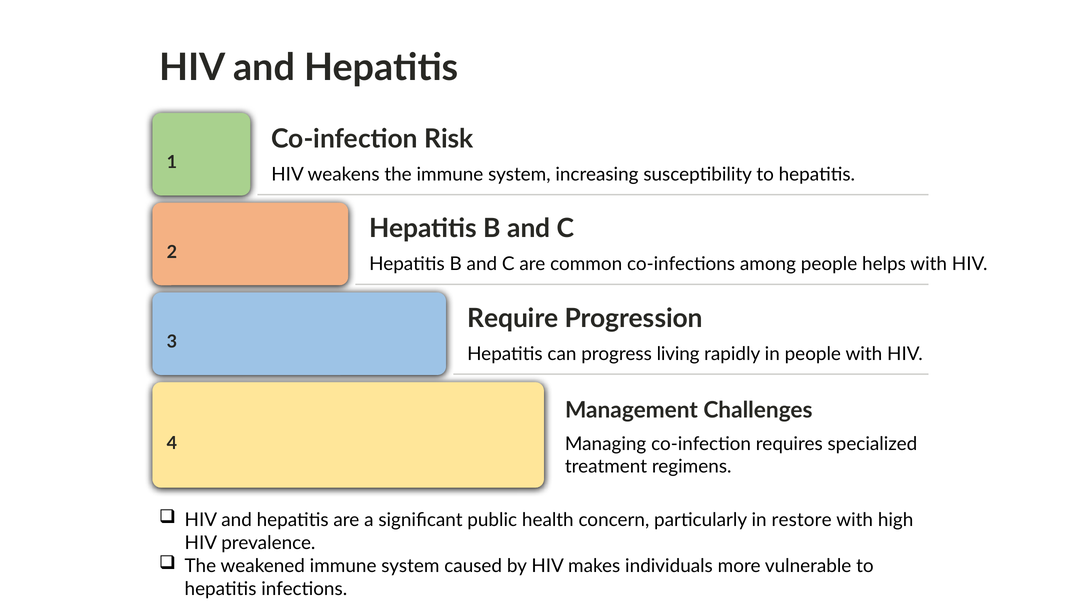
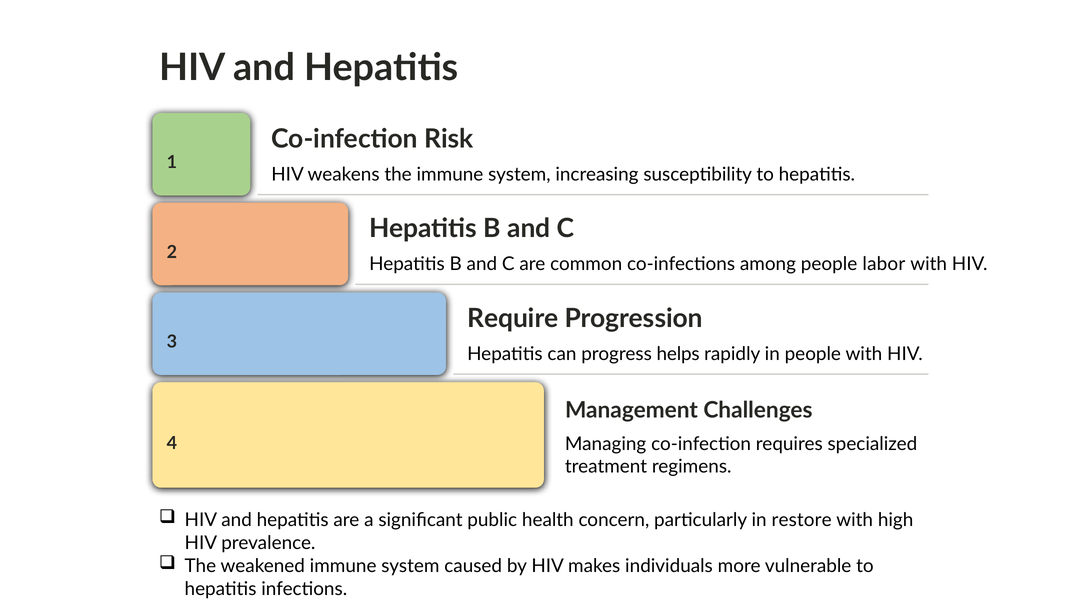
helps: helps -> labor
living: living -> helps
